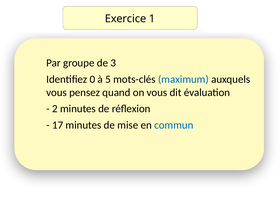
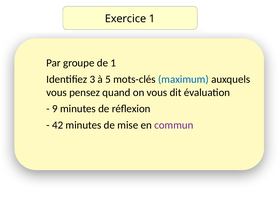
de 3: 3 -> 1
0: 0 -> 3
2: 2 -> 9
17: 17 -> 42
commun colour: blue -> purple
